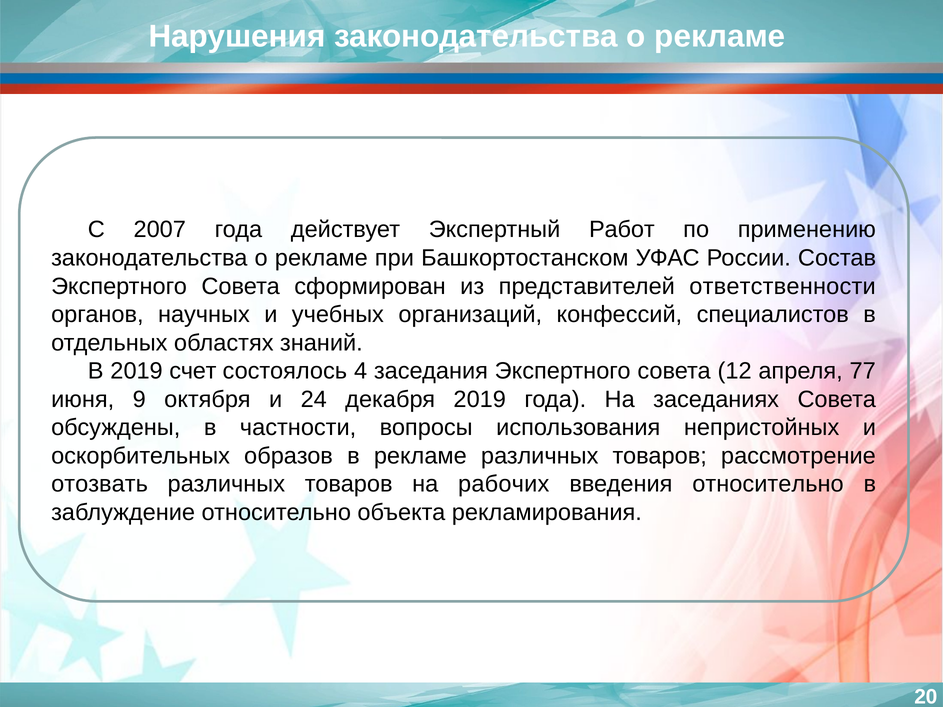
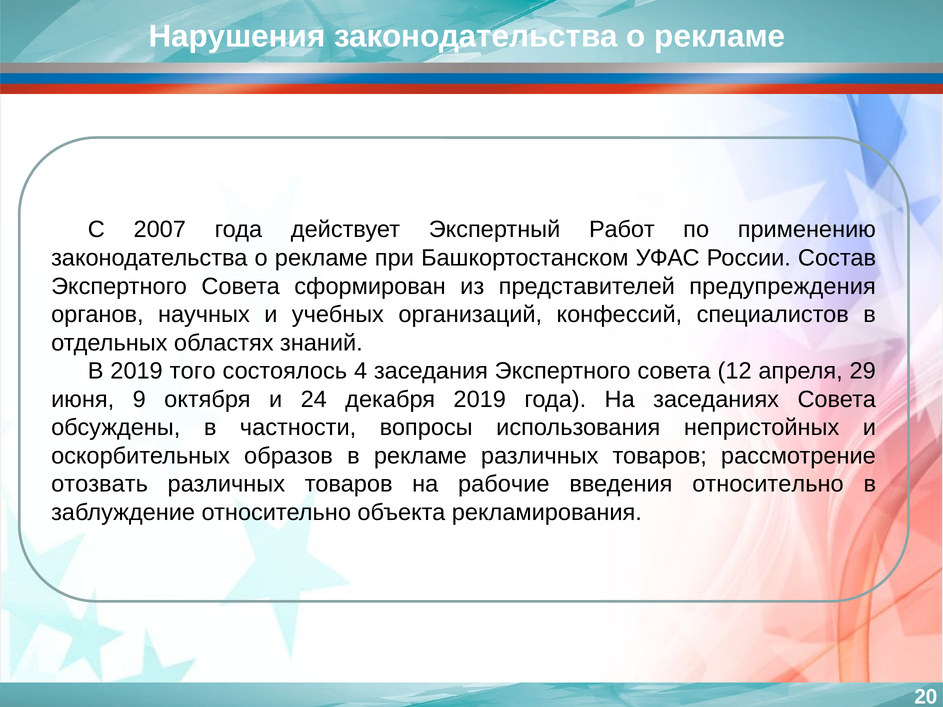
ответственности: ответственности -> предупреждения
счет: счет -> того
77: 77 -> 29
рабочих: рабочих -> рабочие
